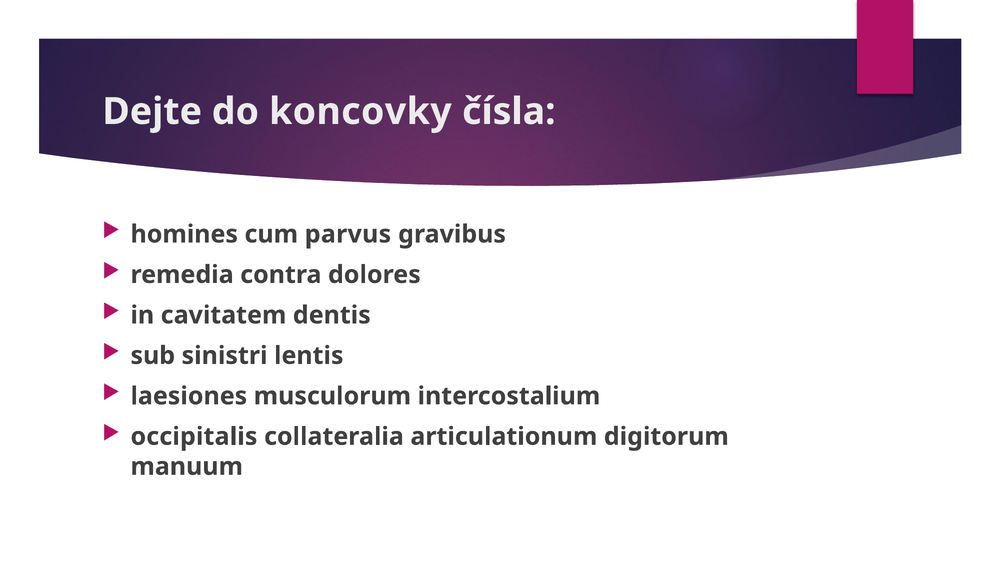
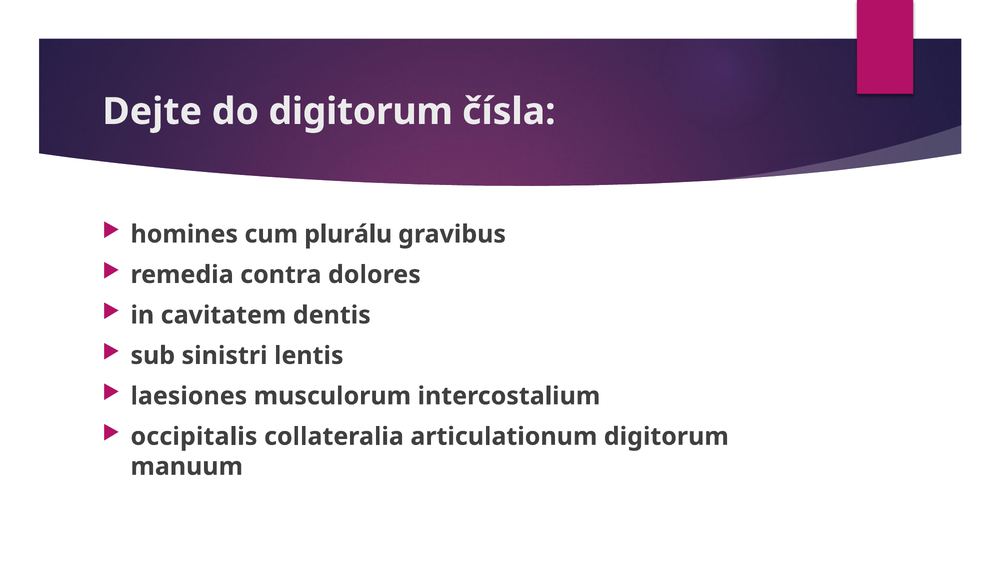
do koncovky: koncovky -> digitorum
parvus: parvus -> plurálu
